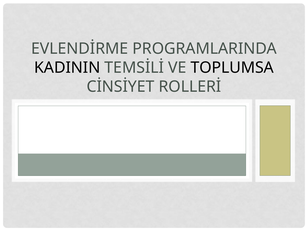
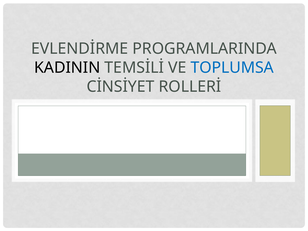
TOPLUMSA colour: black -> blue
